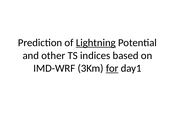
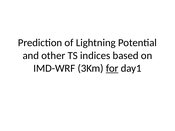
Lightning underline: present -> none
